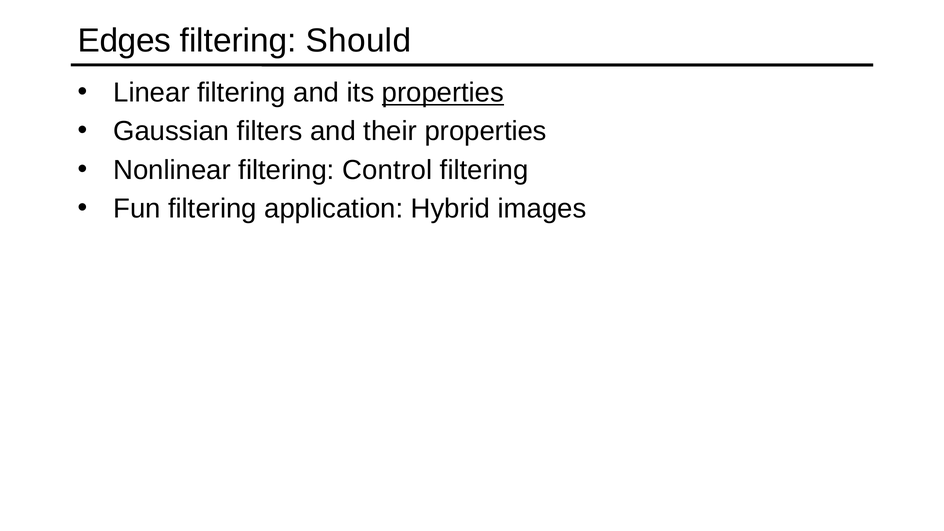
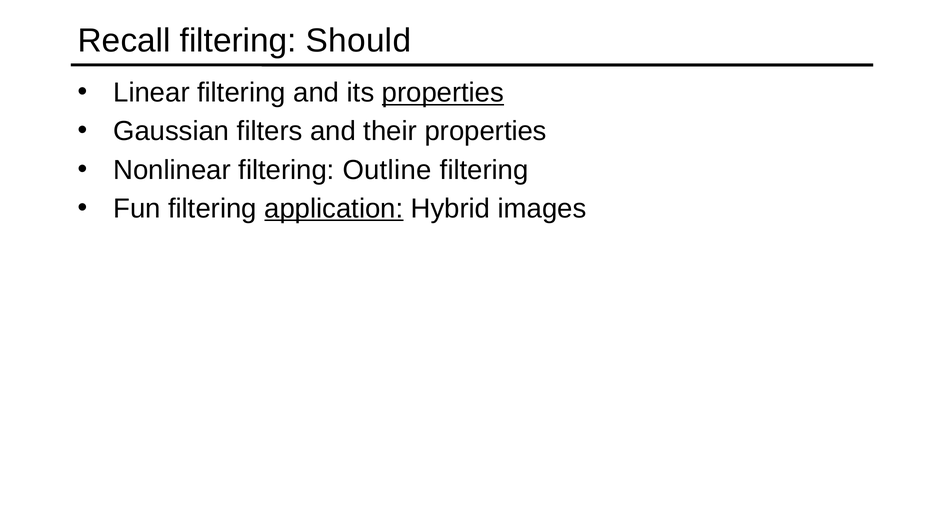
Edges: Edges -> Recall
Control: Control -> Outline
application underline: none -> present
